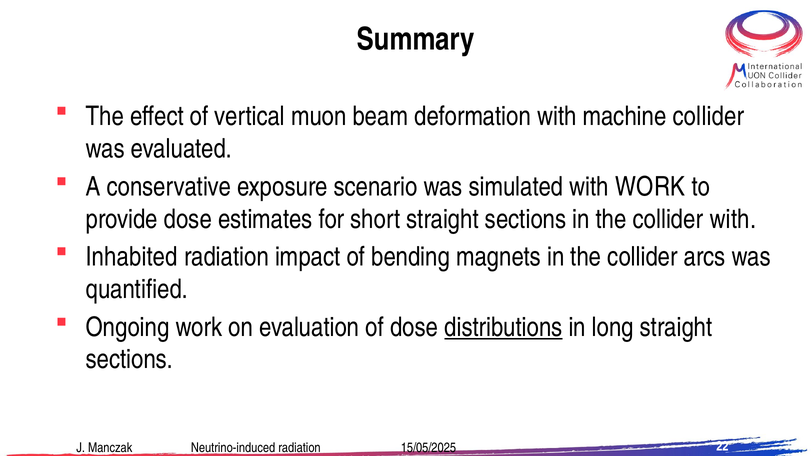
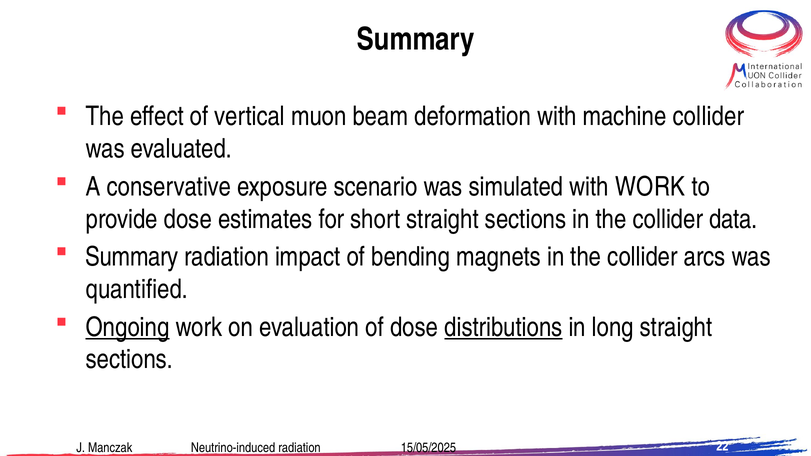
collider with: with -> data
Inhabited at (132, 257): Inhabited -> Summary
Ongoing underline: none -> present
